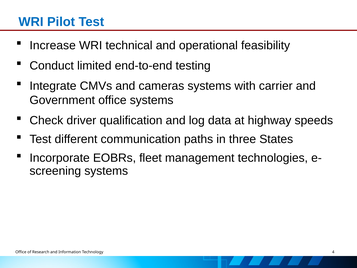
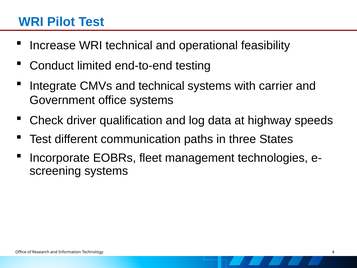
and cameras: cameras -> technical
